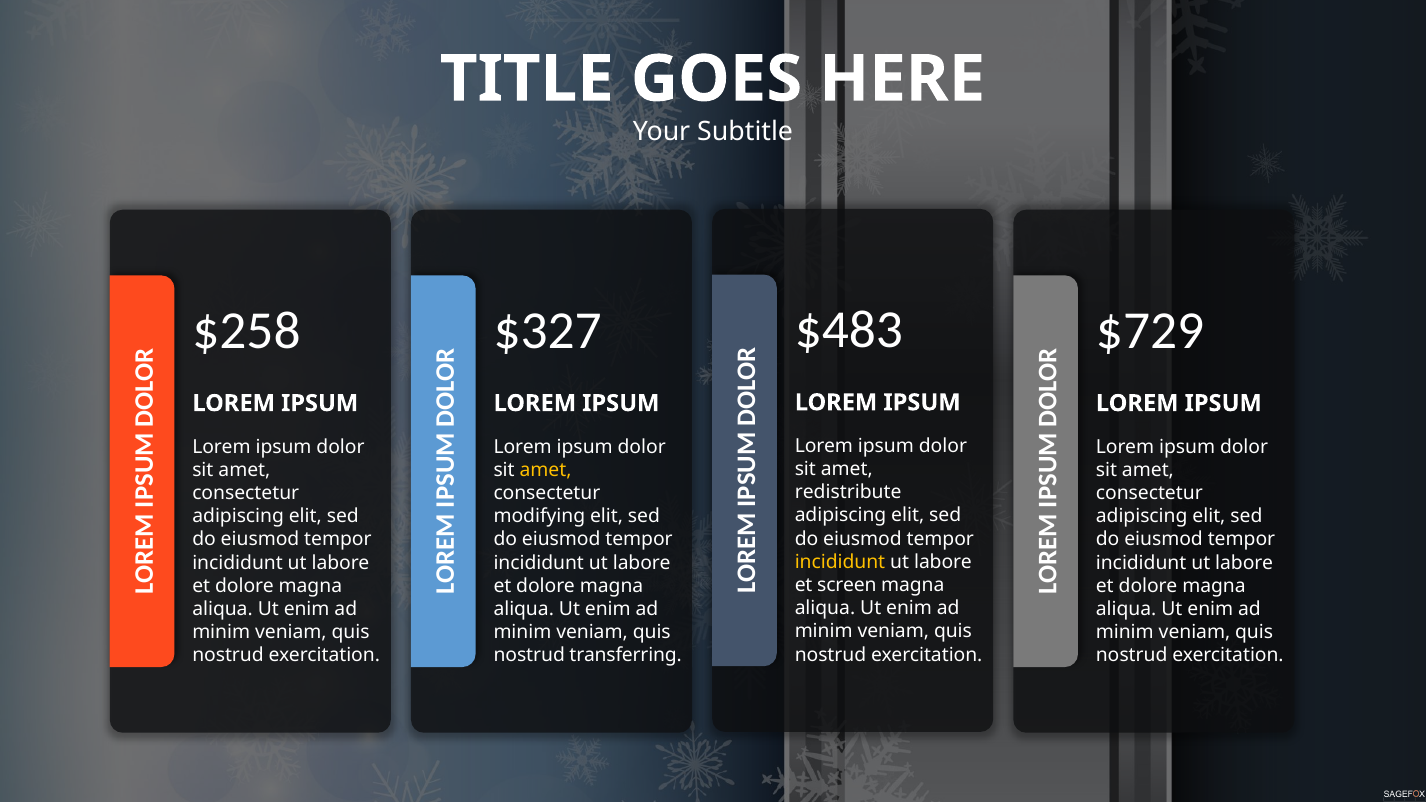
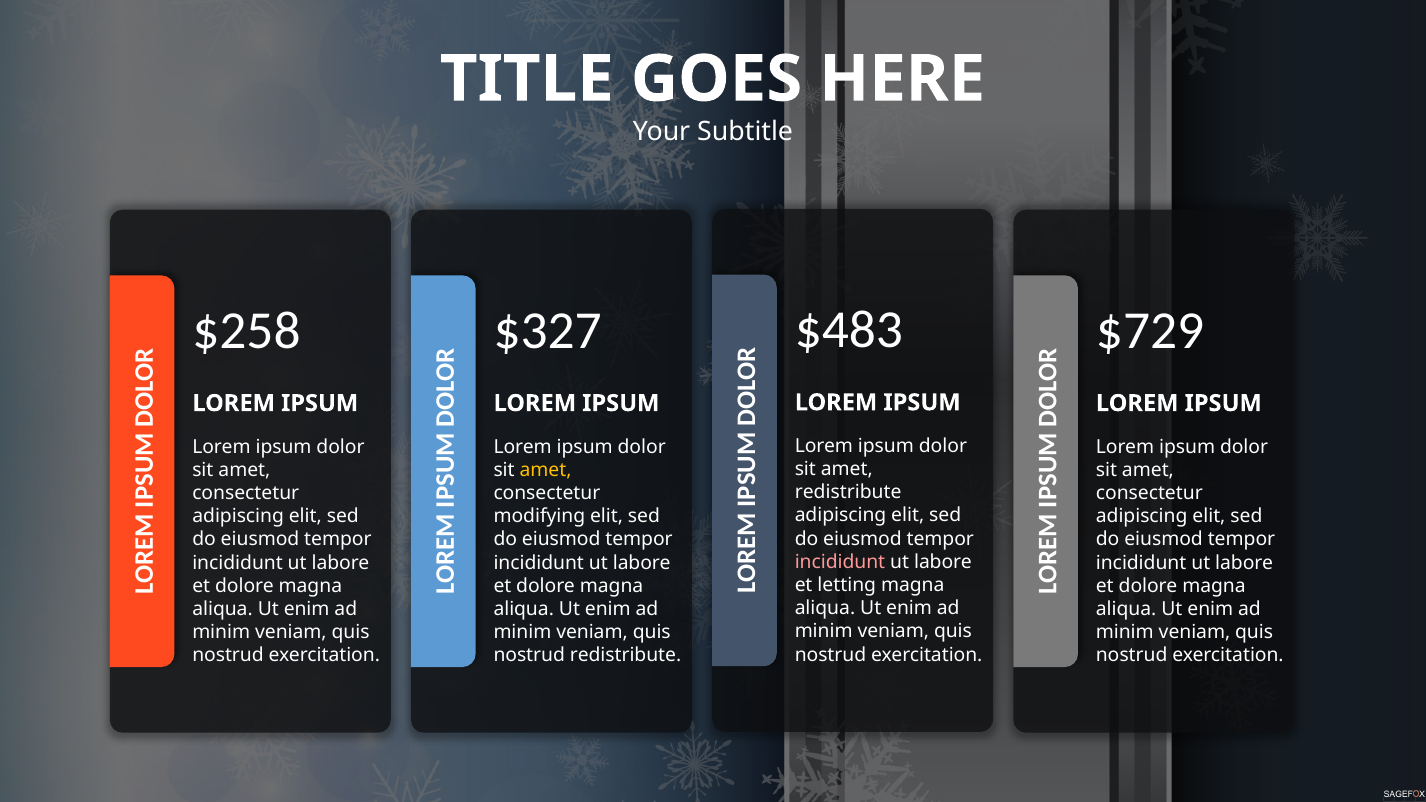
incididunt at (840, 562) colour: yellow -> pink
screen: screen -> letting
nostrud transferring: transferring -> redistribute
